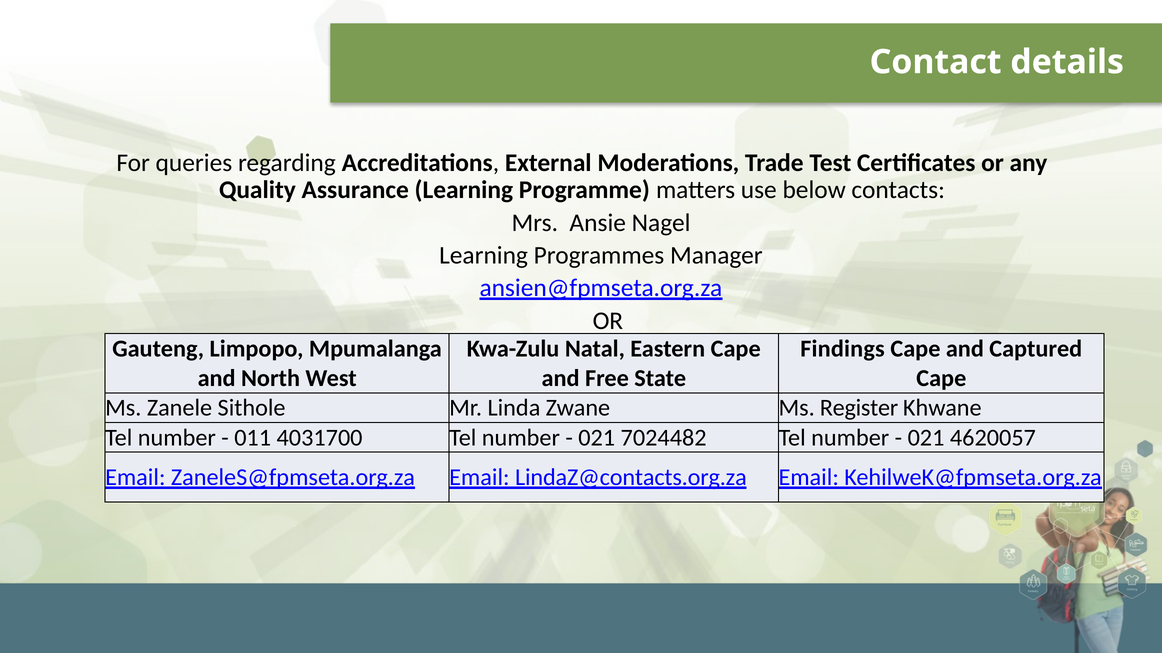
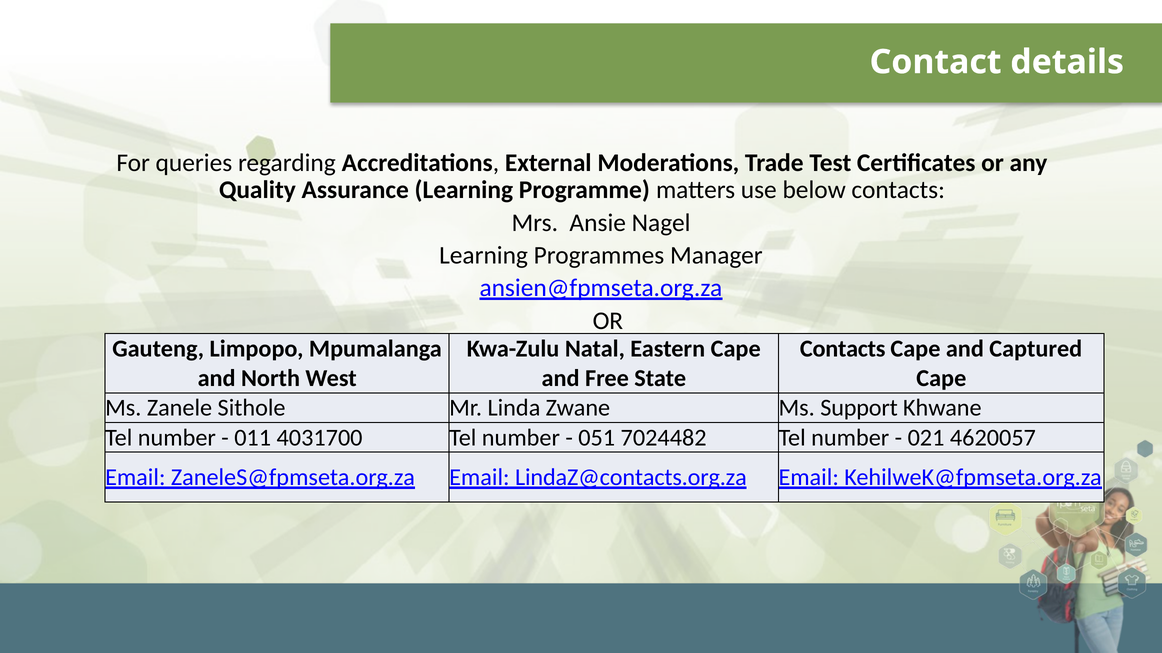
Findings at (843, 349): Findings -> Contacts
Register: Register -> Support
021 at (597, 438): 021 -> 051
